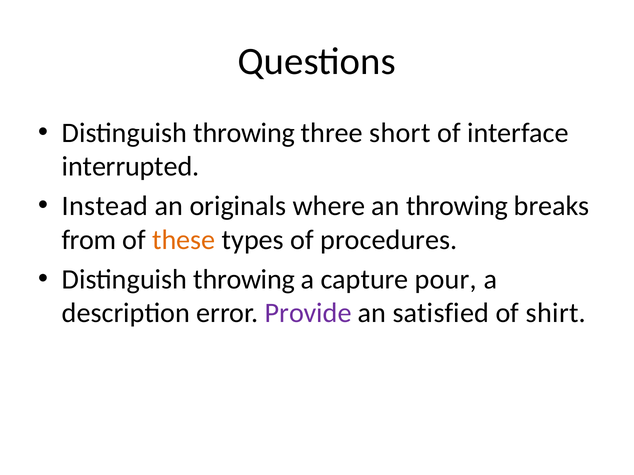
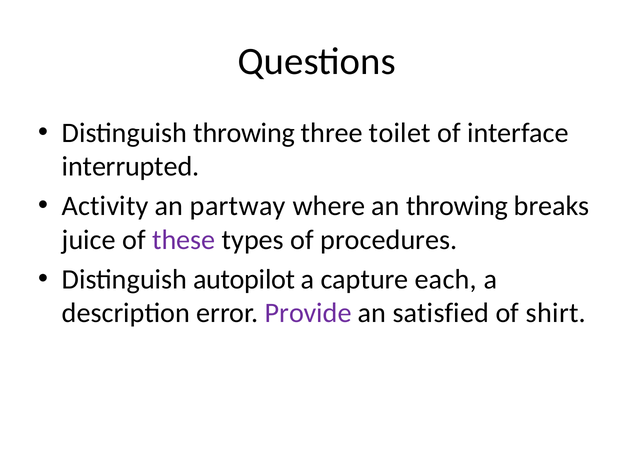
short: short -> toilet
Instead: Instead -> Activity
originals: originals -> partway
from: from -> juice
these colour: orange -> purple
throwing at (244, 280): throwing -> autopilot
pour: pour -> each
